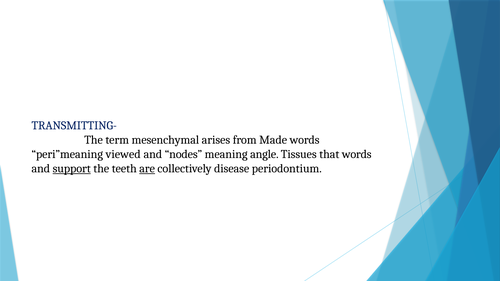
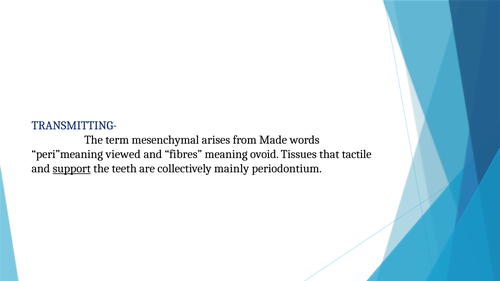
nodes: nodes -> fibres
angle: angle -> ovoid
that words: words -> tactile
are underline: present -> none
disease: disease -> mainly
